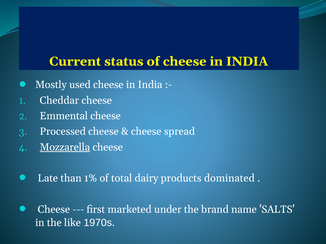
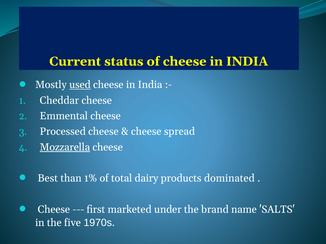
used underline: none -> present
Late: Late -> Best
like: like -> five
